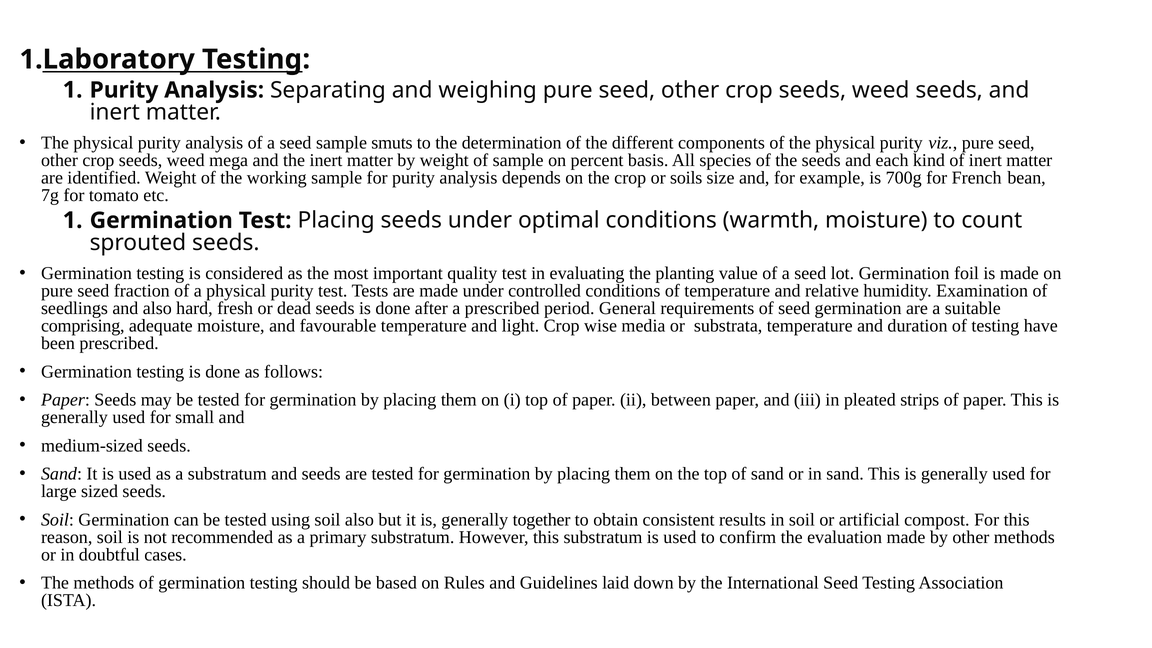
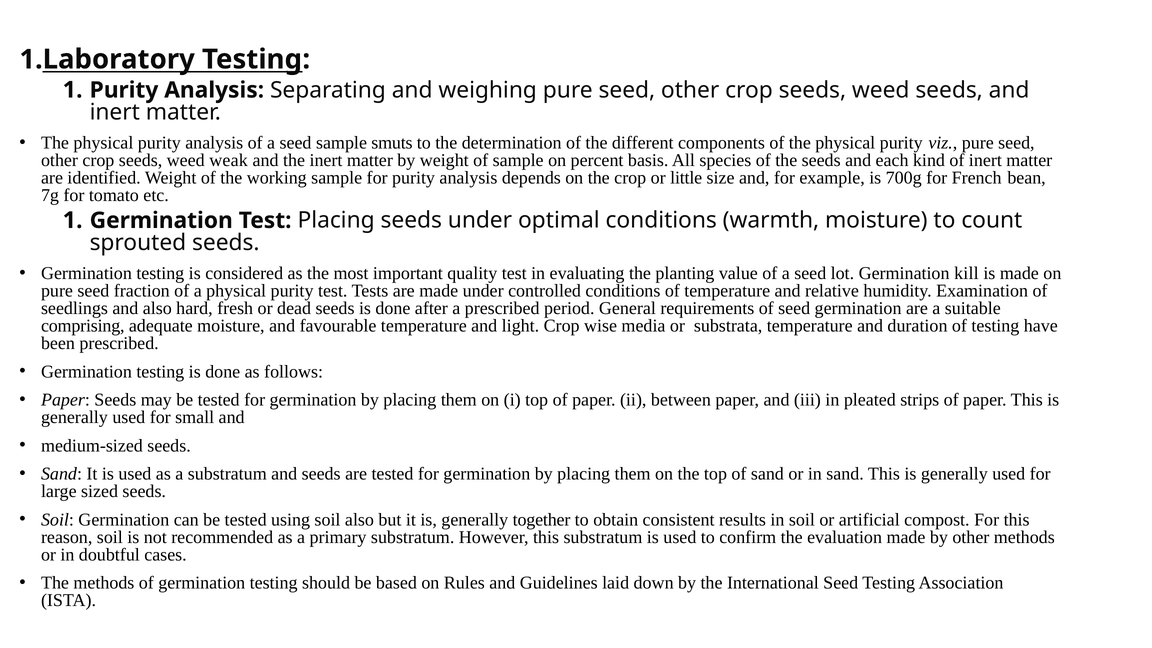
mega: mega -> weak
soils: soils -> little
foil: foil -> kill
